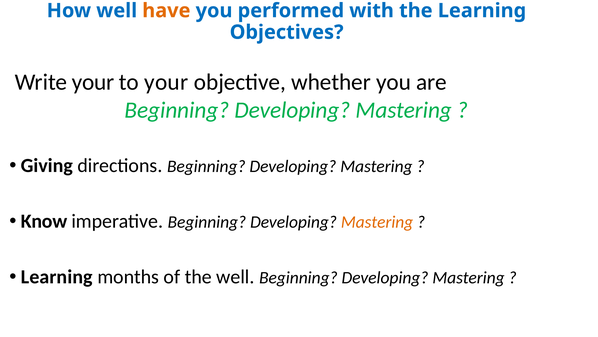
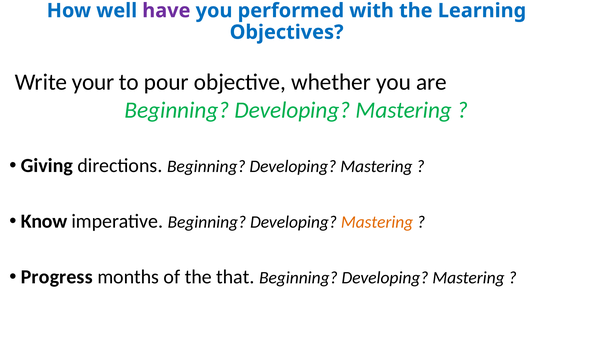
have colour: orange -> purple
to your: your -> pour
Learning at (57, 276): Learning -> Progress
the well: well -> that
